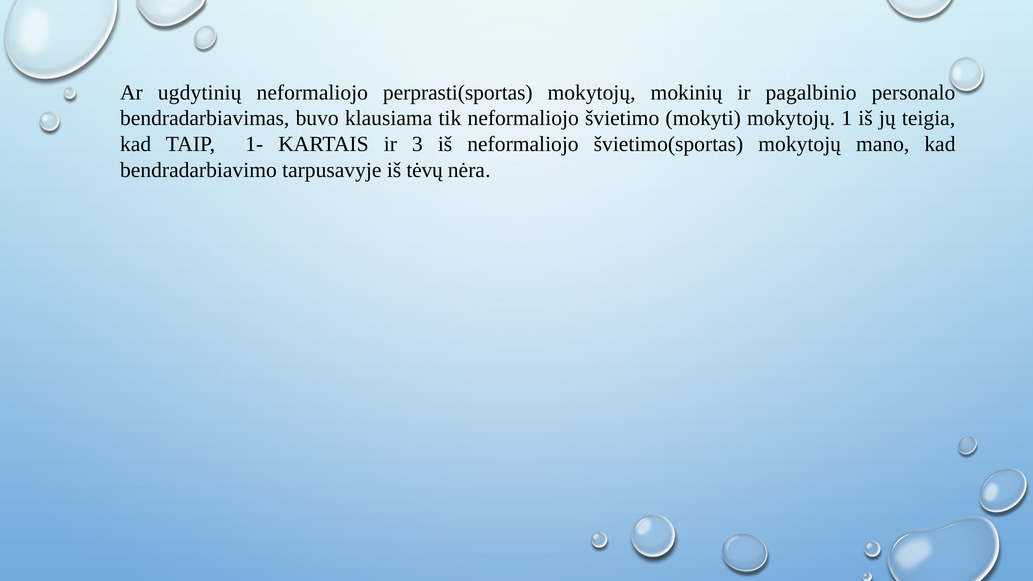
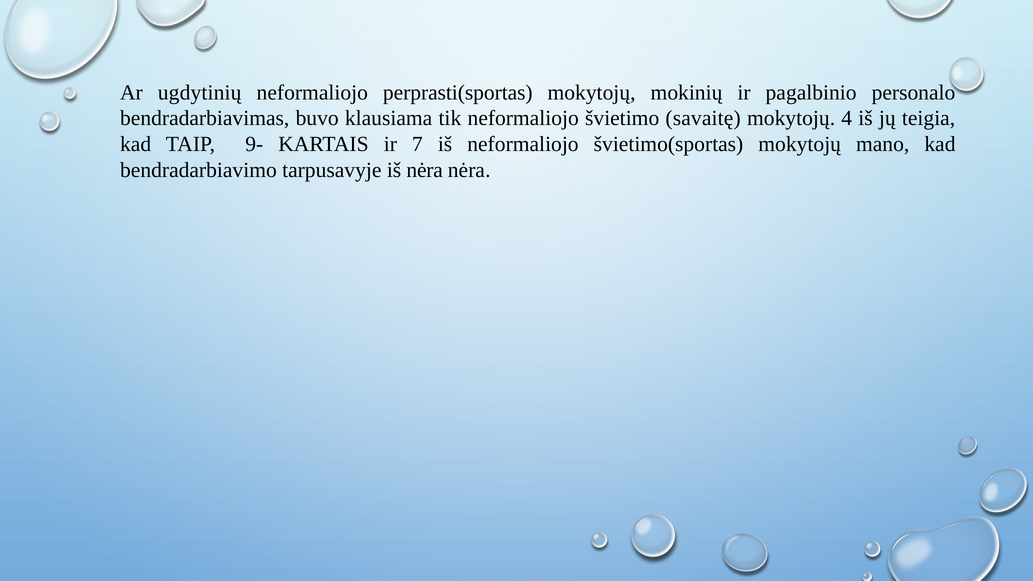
mokyti: mokyti -> savaitę
1: 1 -> 4
1-: 1- -> 9-
3: 3 -> 7
iš tėvų: tėvų -> nėra
